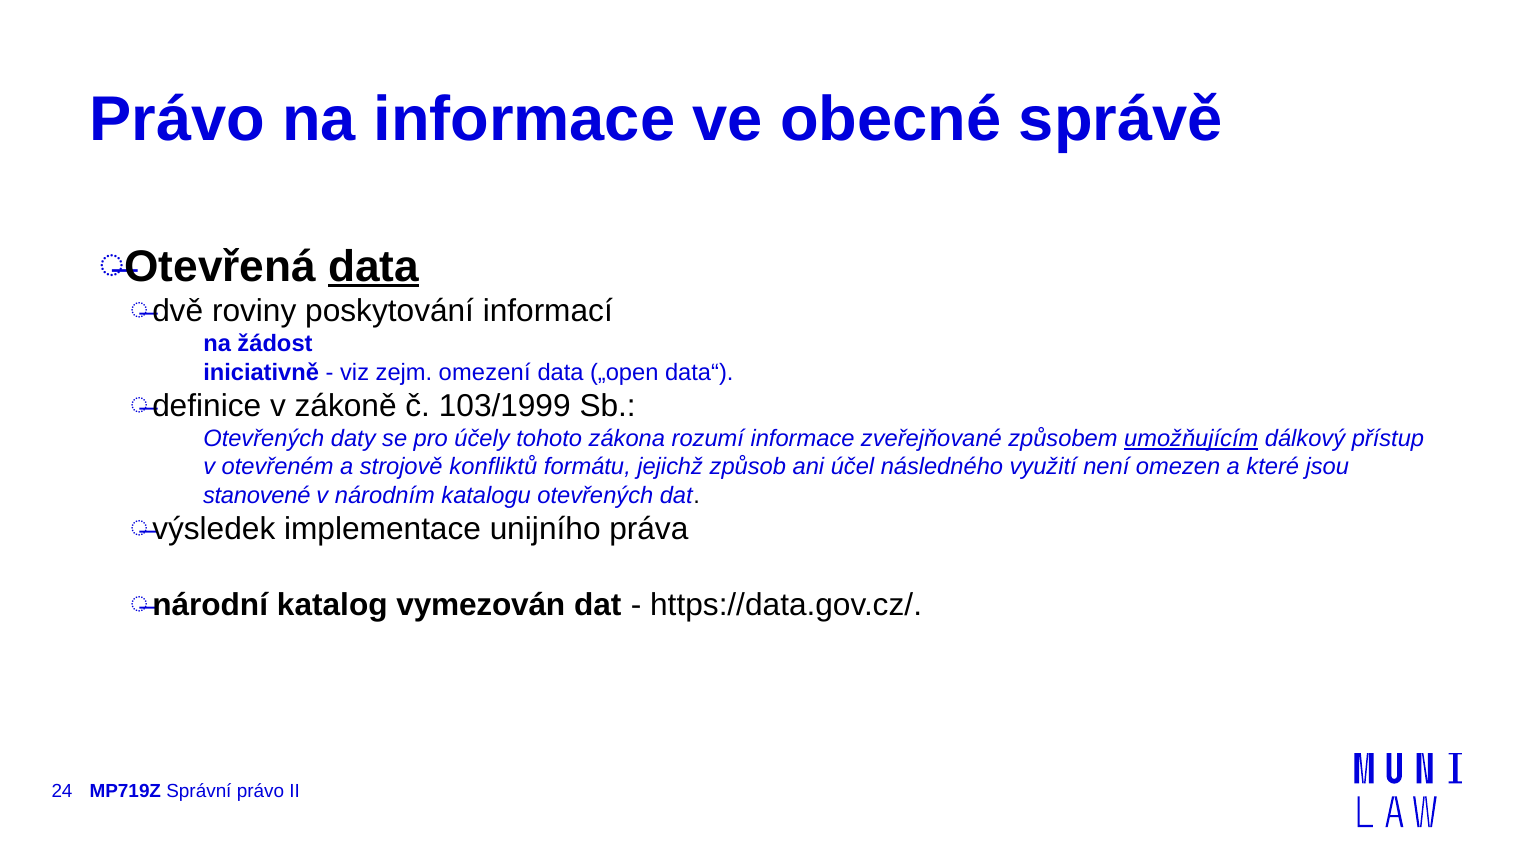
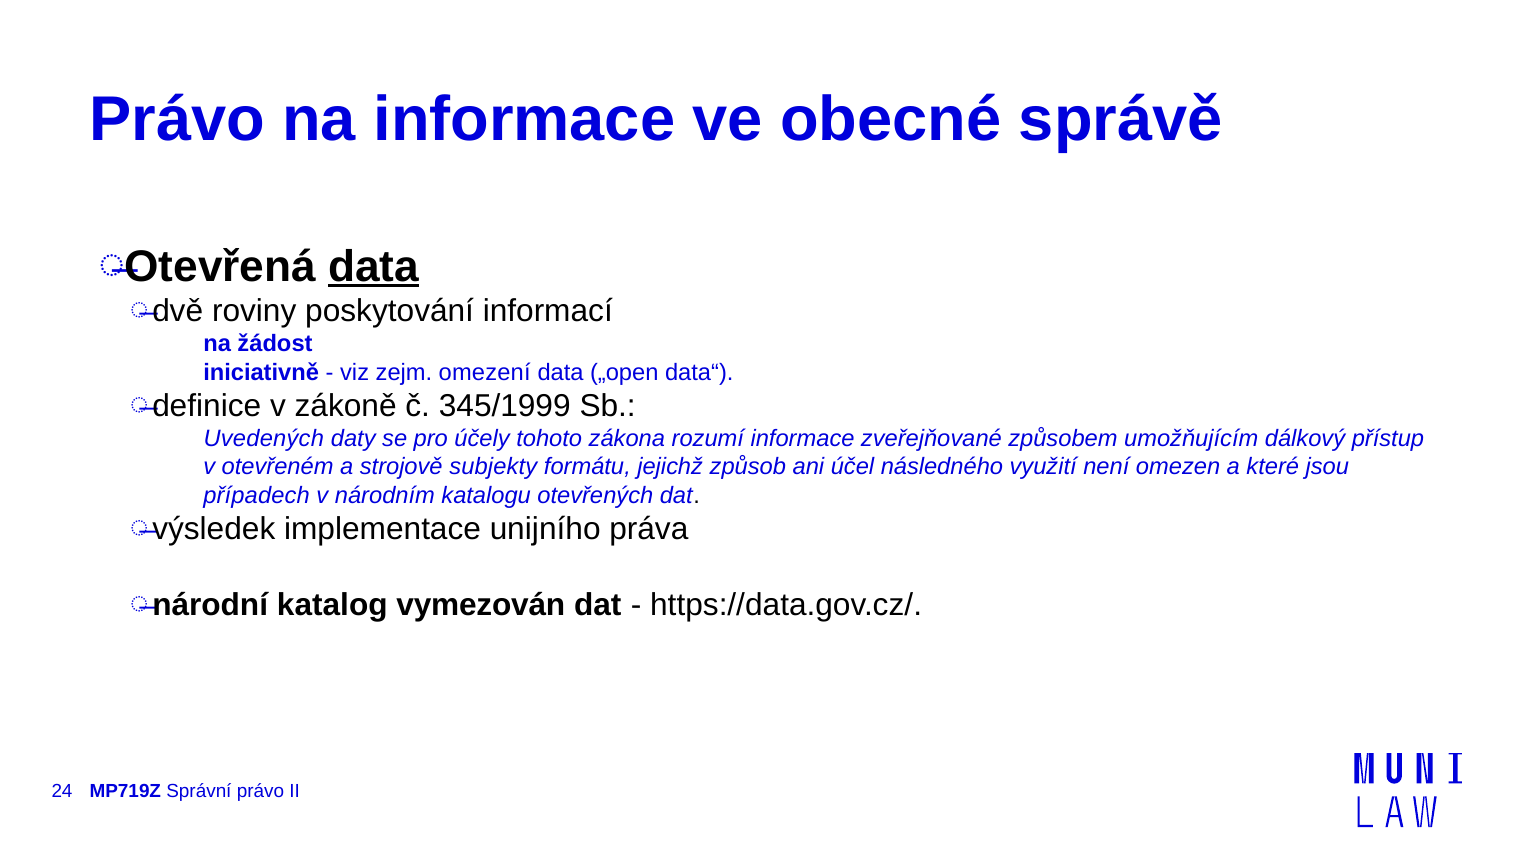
103/1999: 103/1999 -> 345/1999
Otevřených at (264, 439): Otevřených -> Uvedených
umožňujícím underline: present -> none
konfliktů: konfliktů -> subjekty
stanovené: stanovené -> případech
